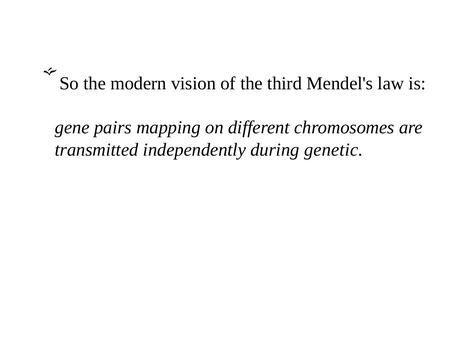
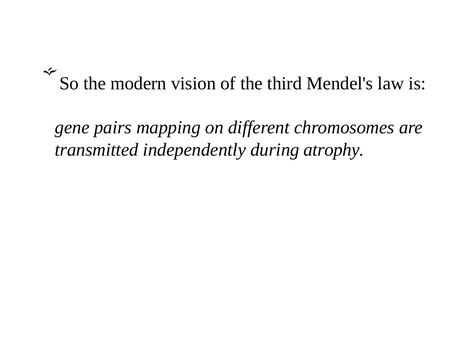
genetic: genetic -> atrophy
